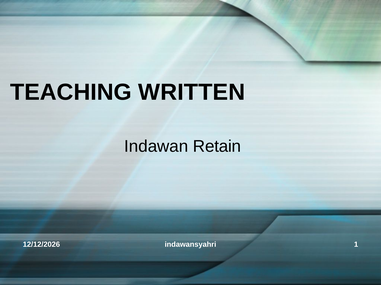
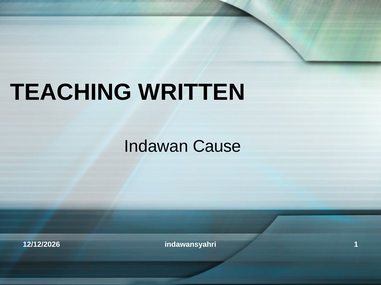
Retain: Retain -> Cause
